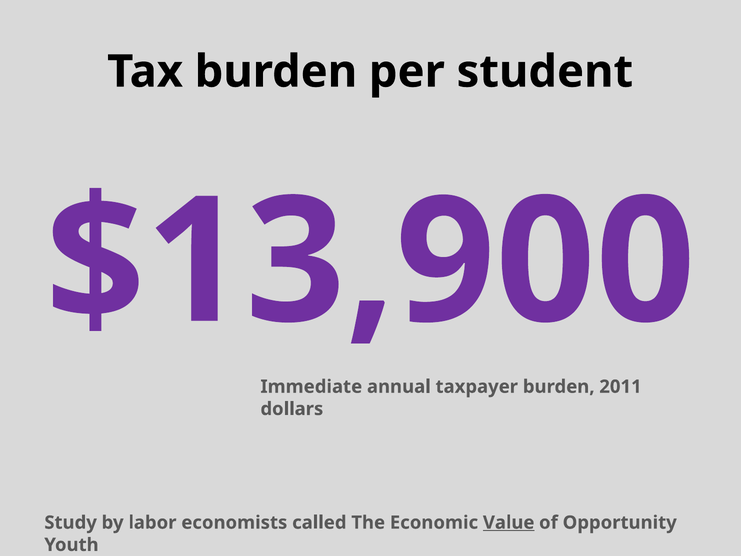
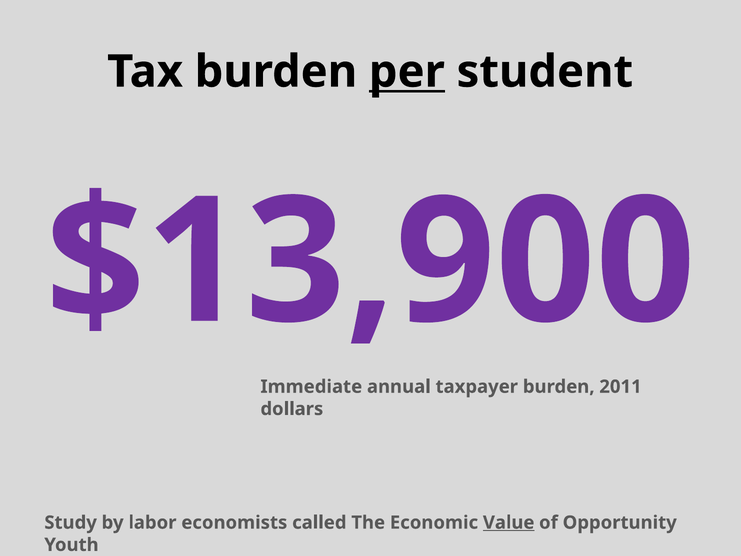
per underline: none -> present
